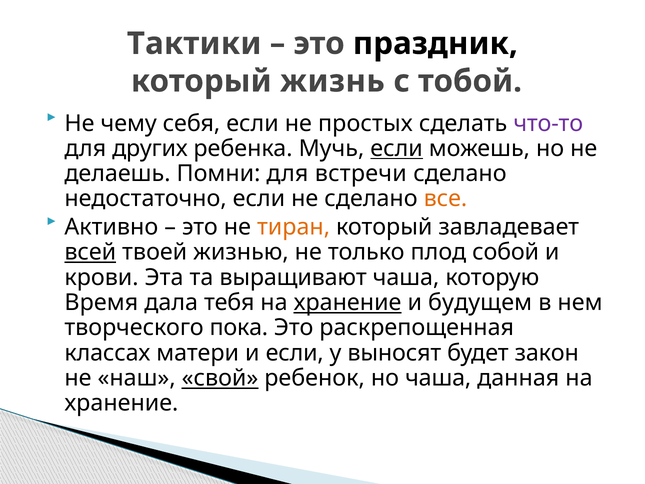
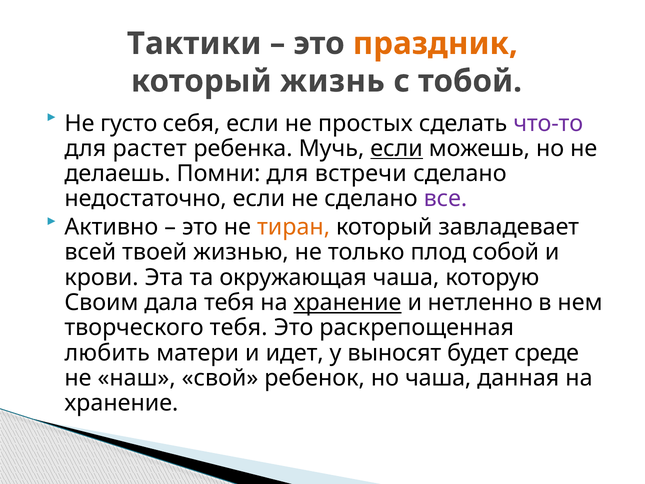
праздник colour: black -> orange
чему: чему -> густо
других: других -> растет
все colour: orange -> purple
всей underline: present -> none
выращивают: выращивают -> окружающая
Время: Время -> Своим
будущем: будущем -> нетленно
творческого пока: пока -> тебя
классах: классах -> любить
и если: если -> идет
закон: закон -> среде
свой underline: present -> none
